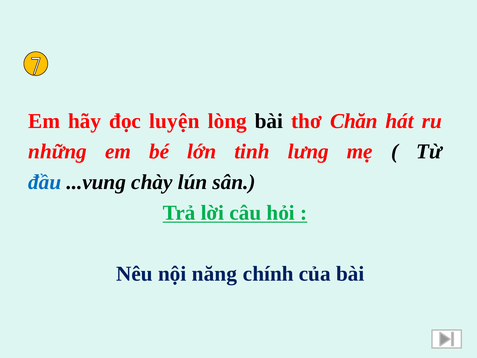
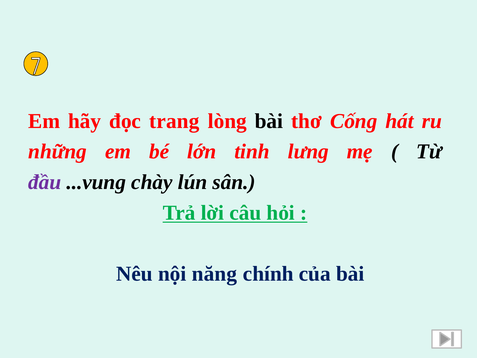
luyện: luyện -> trang
Chăn: Chăn -> Cống
đầu colour: blue -> purple
